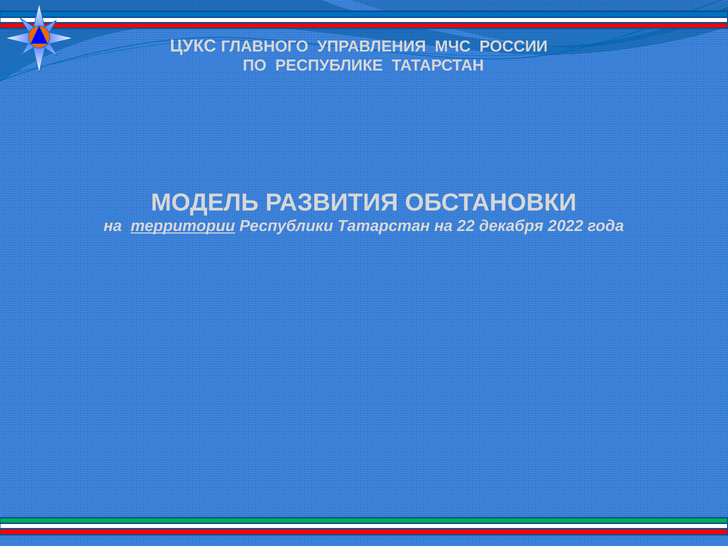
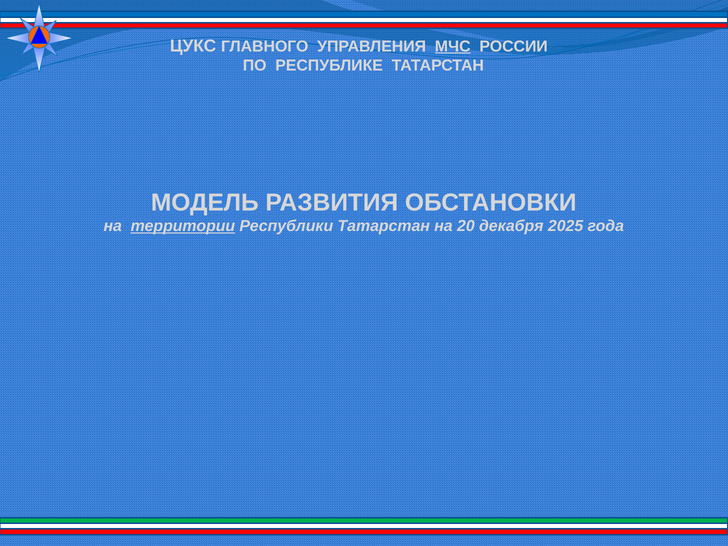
МЧС underline: none -> present
22: 22 -> 20
2022: 2022 -> 2025
